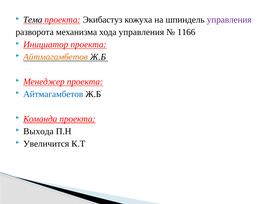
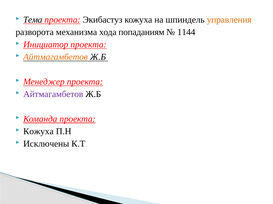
управления at (229, 20) colour: purple -> orange
хода управления: управления -> попаданиям
1166: 1166 -> 1144
Айтмагамбетов at (53, 94) colour: blue -> purple
Выхода at (38, 132): Выхода -> Кожуха
Увеличится: Увеличится -> Исключены
